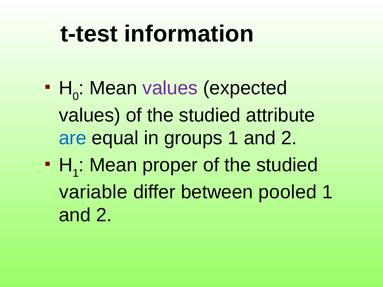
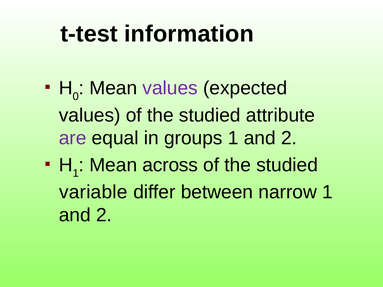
are colour: blue -> purple
proper: proper -> across
pooled: pooled -> narrow
